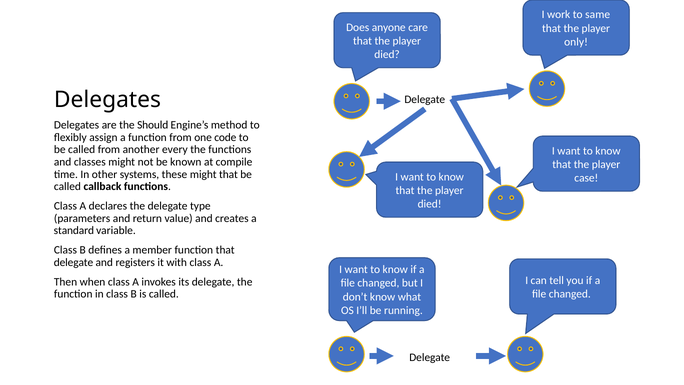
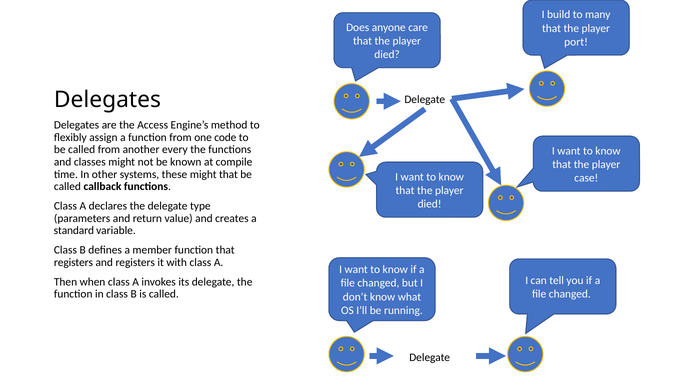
work: work -> build
same: same -> many
only: only -> port
Should: Should -> Access
delegate at (74, 262): delegate -> registers
